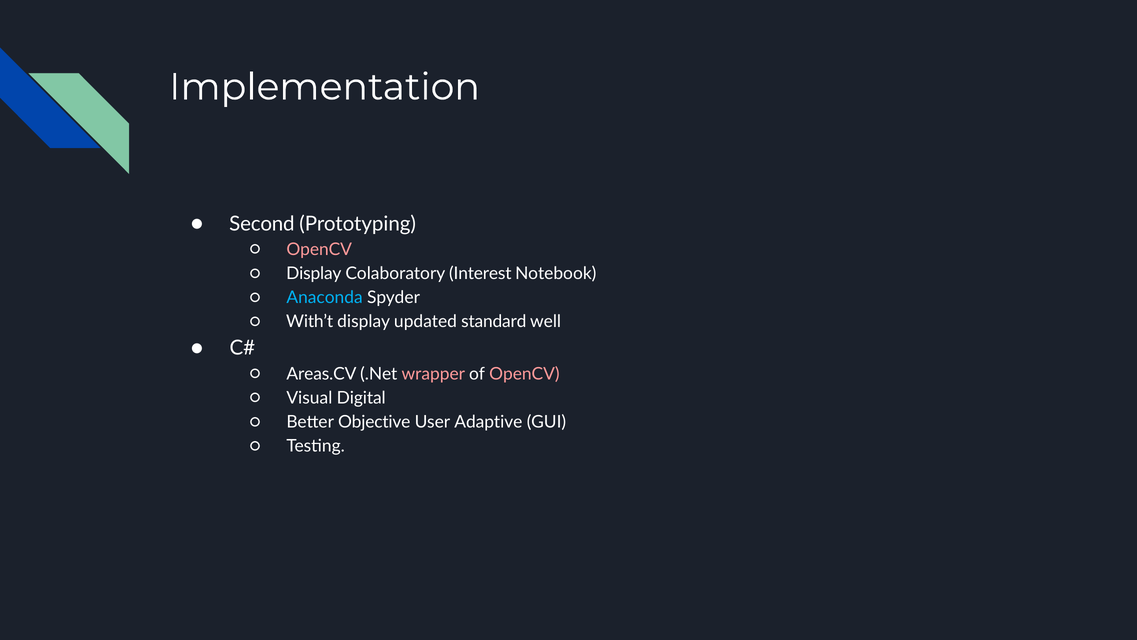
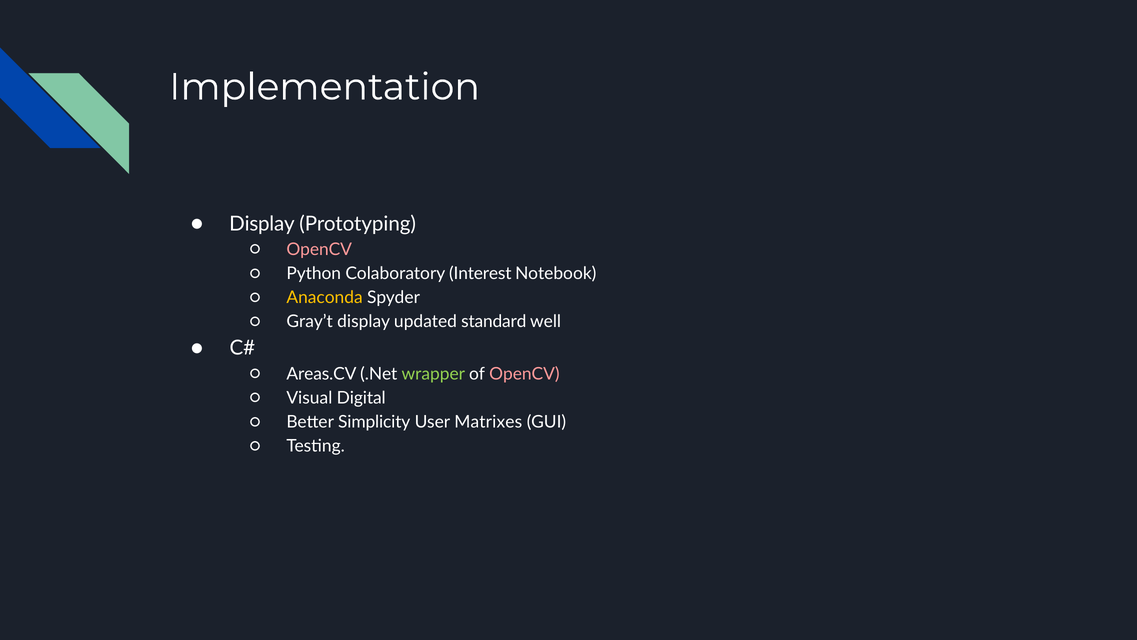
Second at (262, 224): Second -> Display
Display at (314, 273): Display -> Python
Anaconda colour: light blue -> yellow
With’t: With’t -> Gray’t
wrapper colour: pink -> light green
Objective: Objective -> Simplicity
Adaptive: Adaptive -> Matrixes
